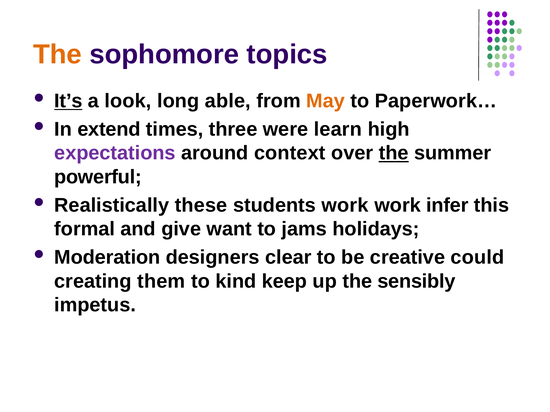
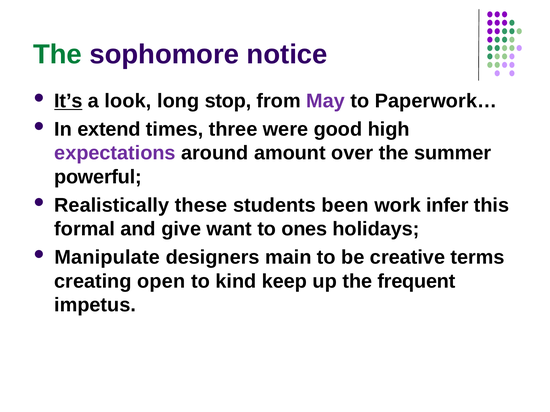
The at (57, 55) colour: orange -> green
topics: topics -> notice
able: able -> stop
May colour: orange -> purple
learn: learn -> good
context: context -> amount
the at (394, 153) underline: present -> none
students work: work -> been
jams: jams -> ones
Moderation: Moderation -> Manipulate
clear: clear -> main
could: could -> terms
them: them -> open
sensibly: sensibly -> frequent
